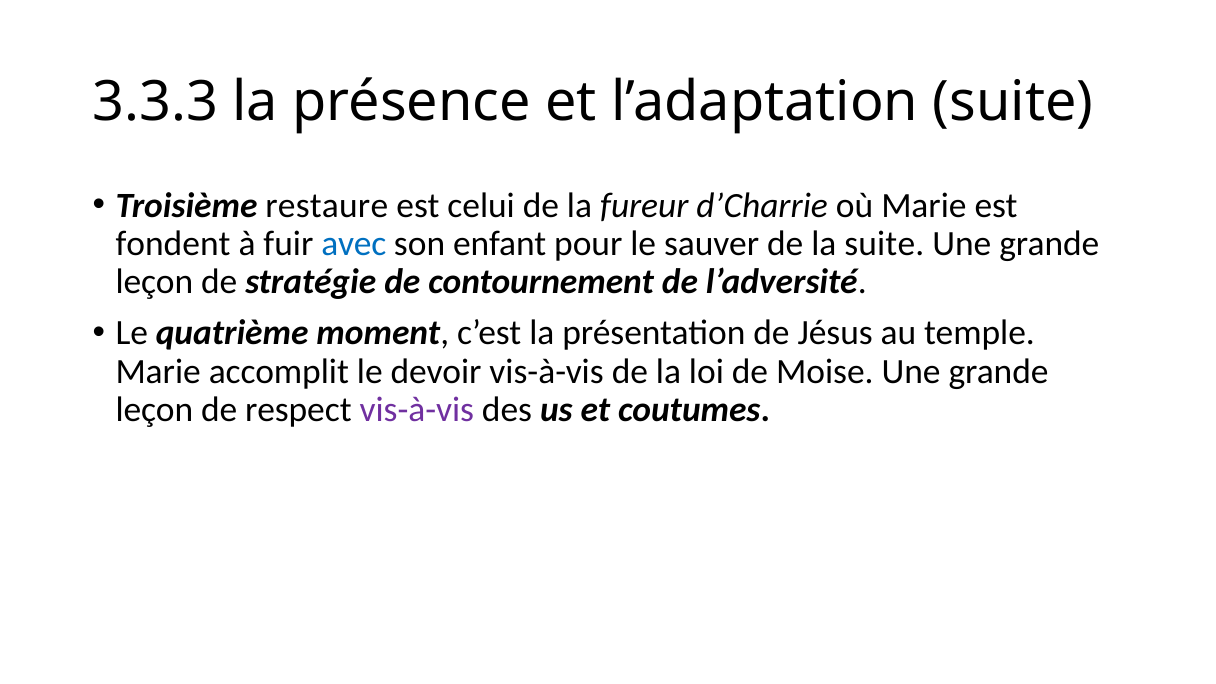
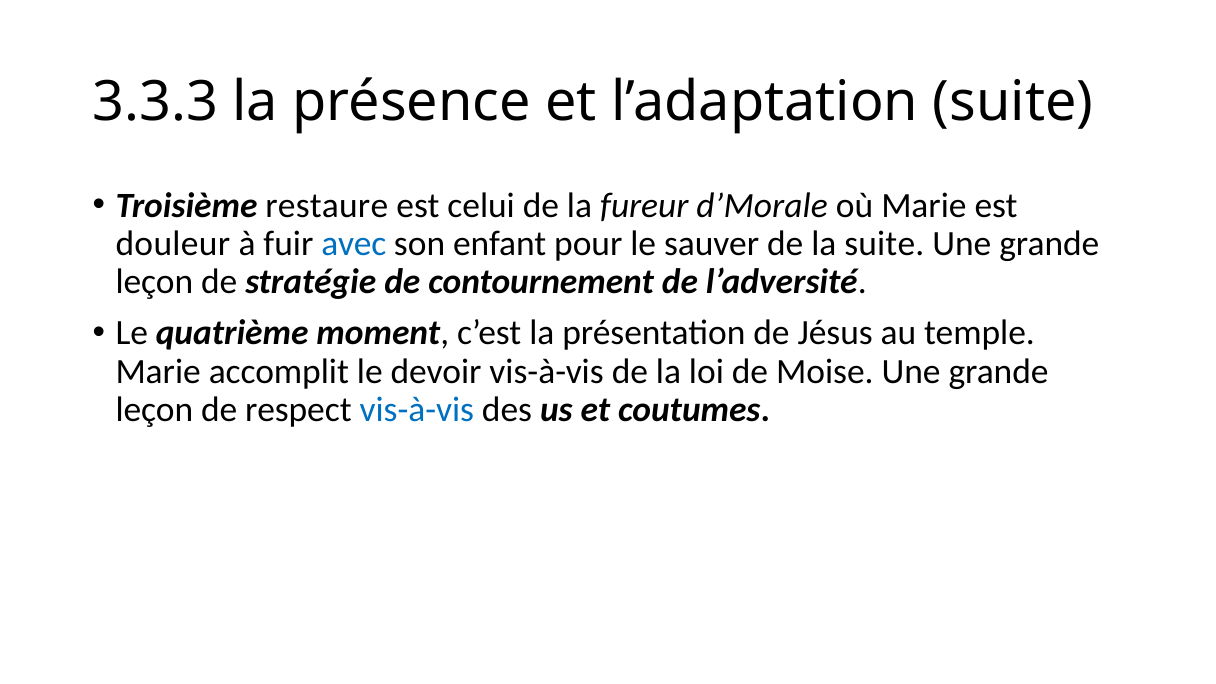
d’Charrie: d’Charrie -> d’Morale
fondent: fondent -> douleur
vis-à-vis at (417, 410) colour: purple -> blue
